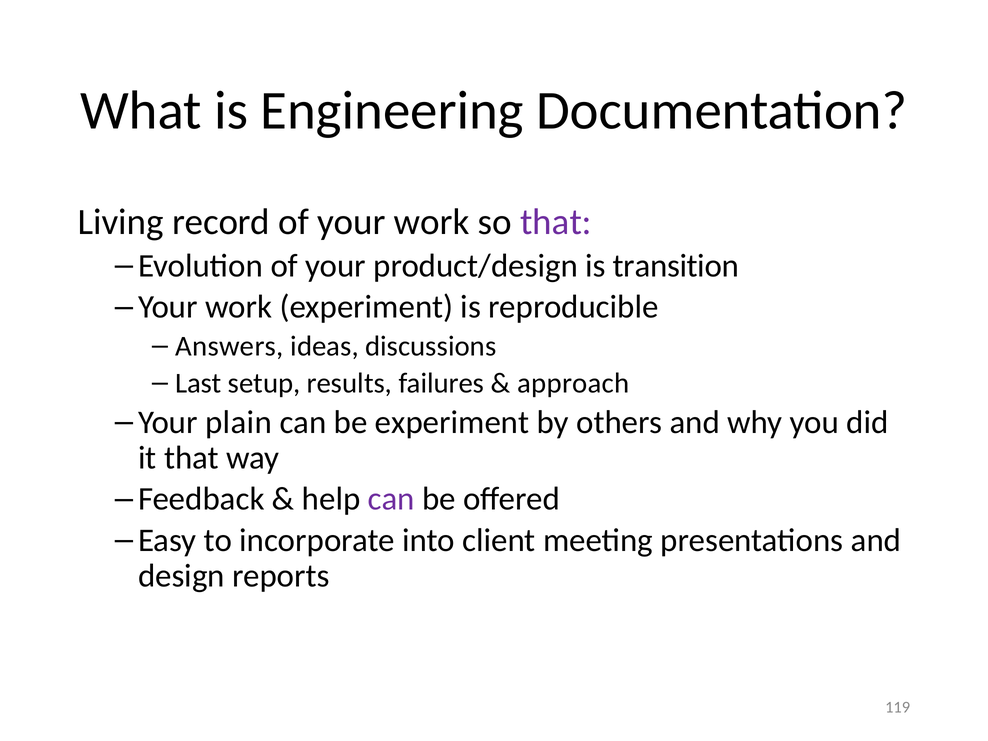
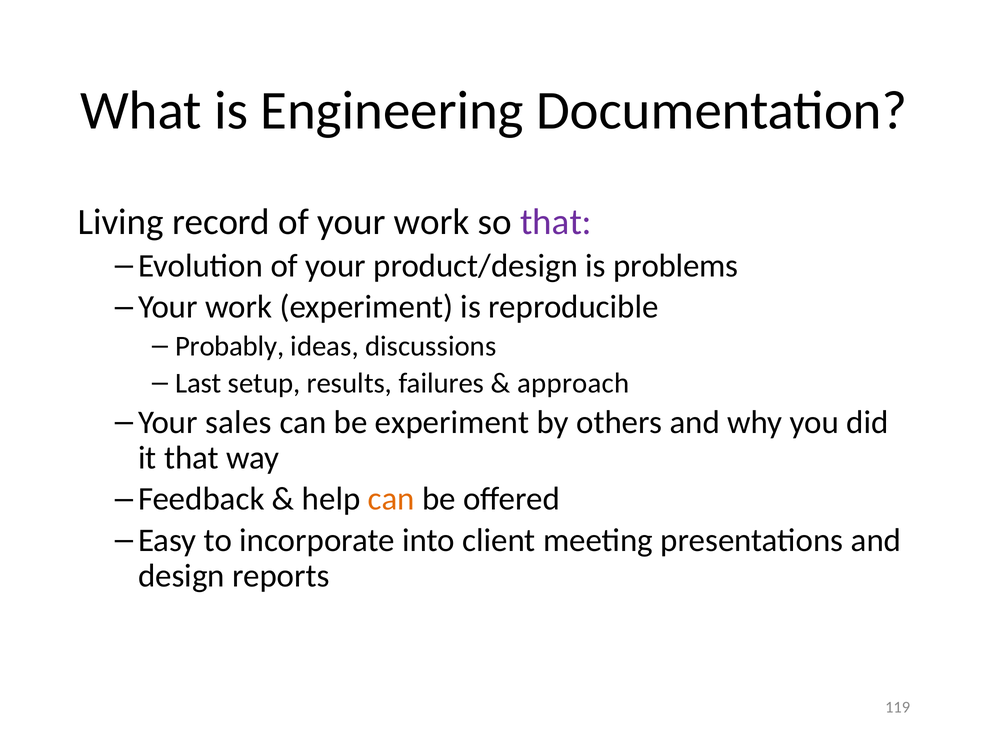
transition: transition -> problems
Answers: Answers -> Probably
plain: plain -> sales
can at (391, 499) colour: purple -> orange
